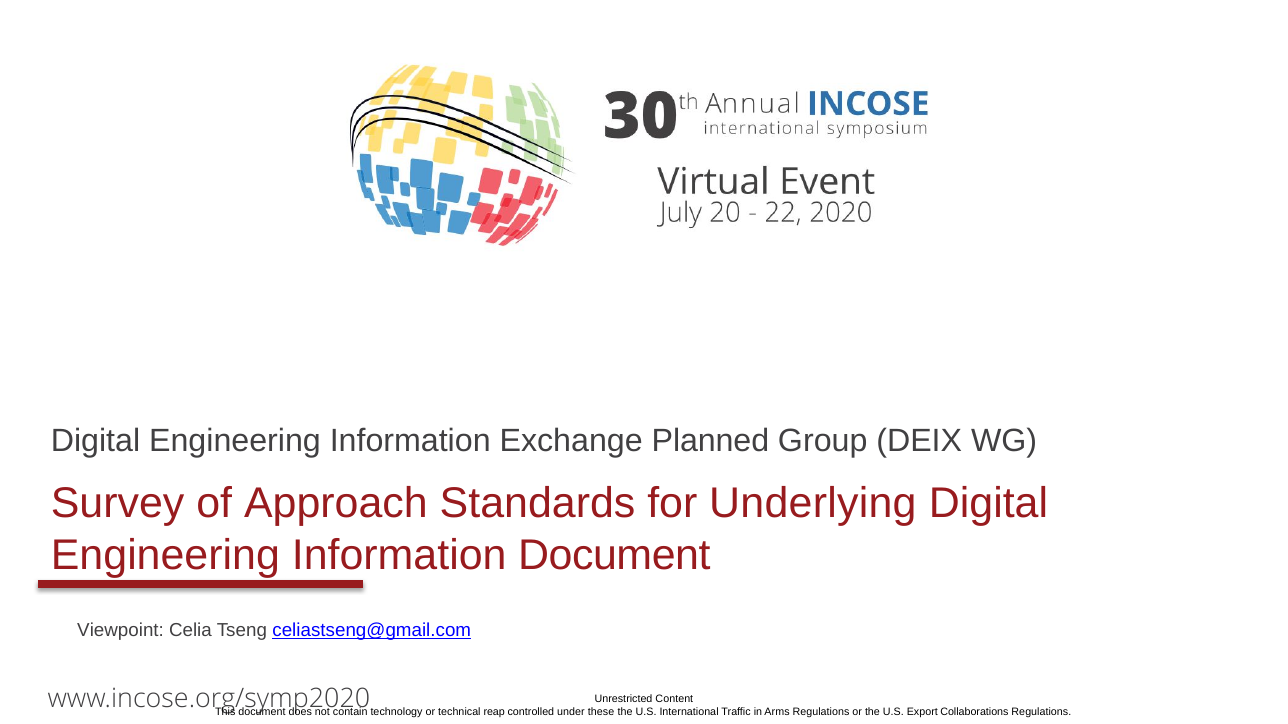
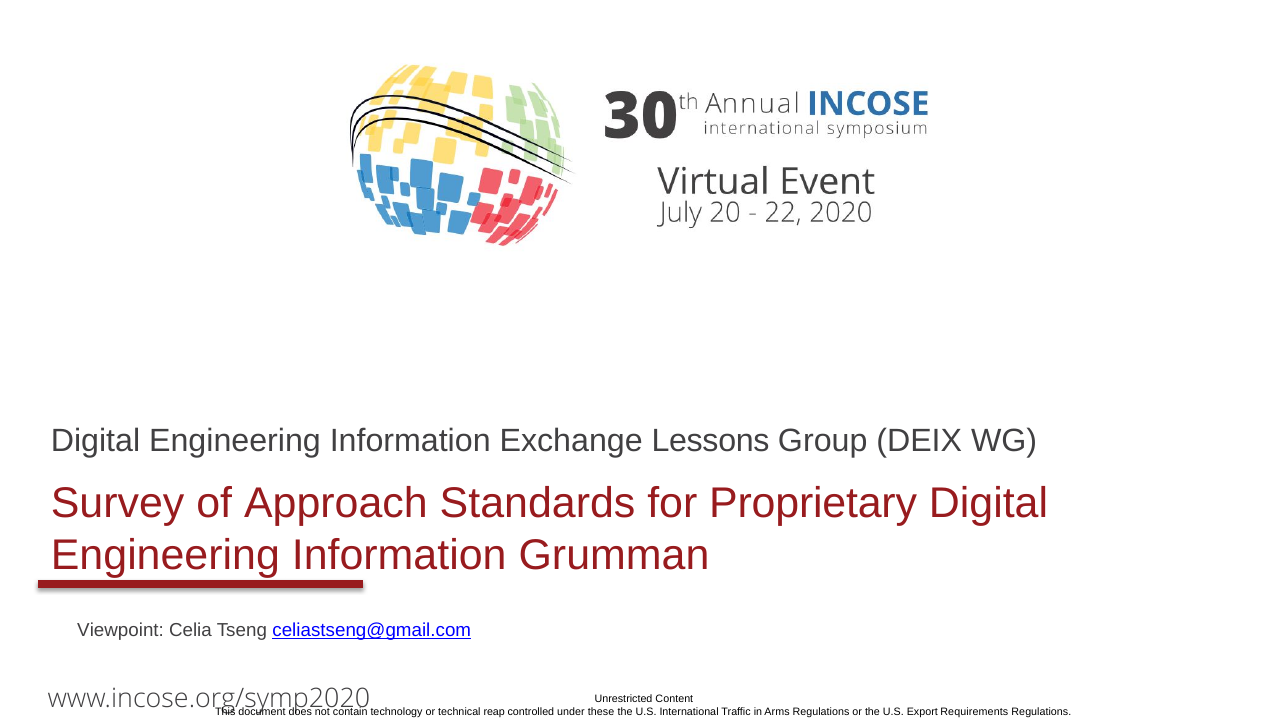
Planned: Planned -> Lessons
Underlying: Underlying -> Proprietary
Information Document: Document -> Grumman
Collaborations: Collaborations -> Requirements
